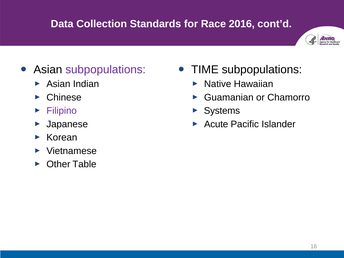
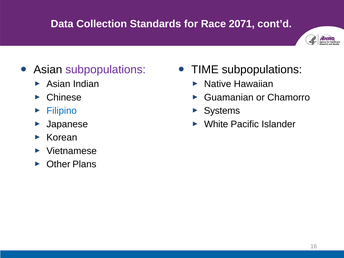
2016: 2016 -> 2071
Filipino colour: purple -> blue
Acute: Acute -> White
Table: Table -> Plans
